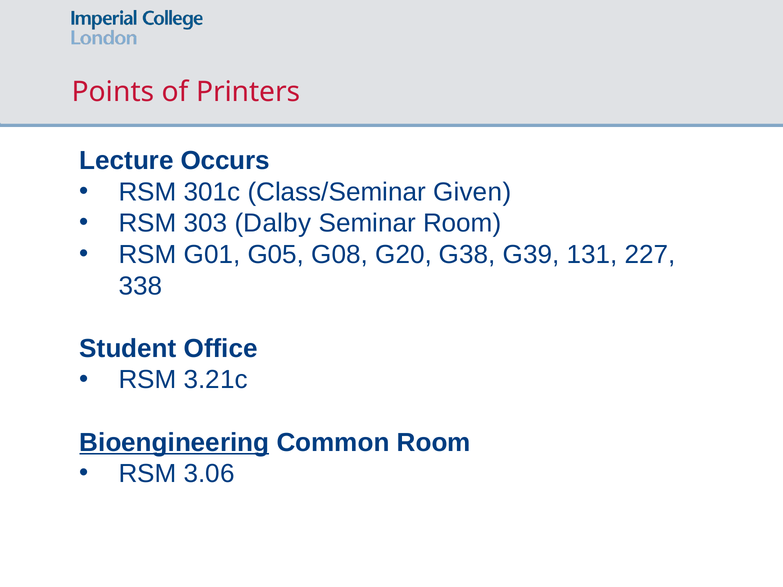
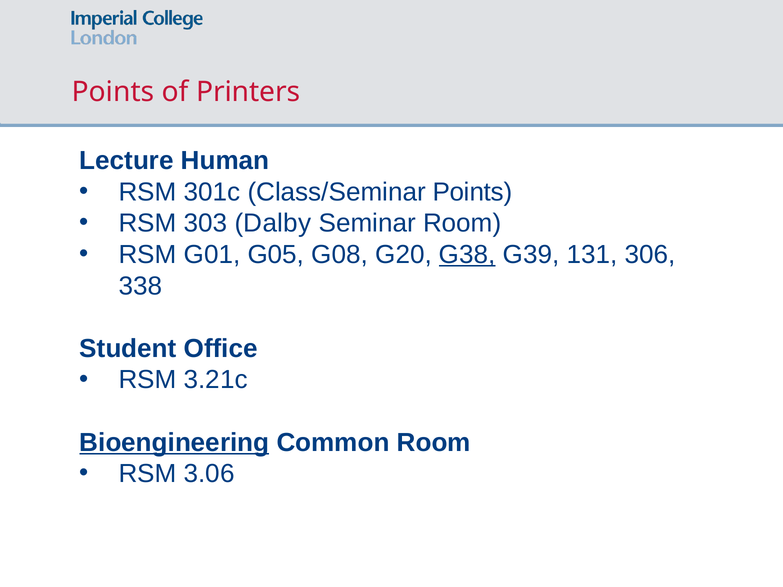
Occurs: Occurs -> Human
Class/Seminar Given: Given -> Points
G38 underline: none -> present
227: 227 -> 306
